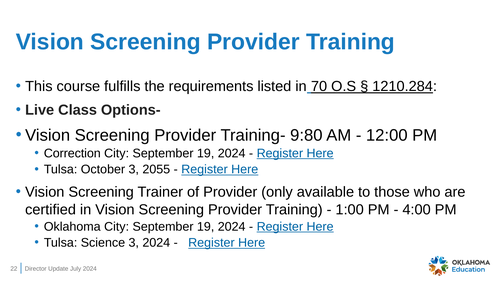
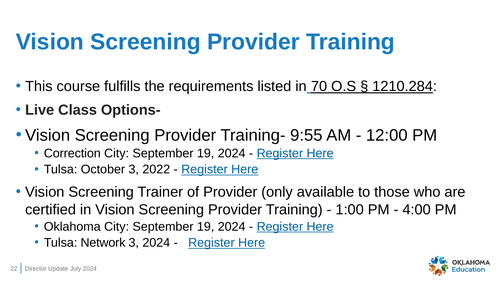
9:80: 9:80 -> 9:55
2055: 2055 -> 2022
Science: Science -> Network
